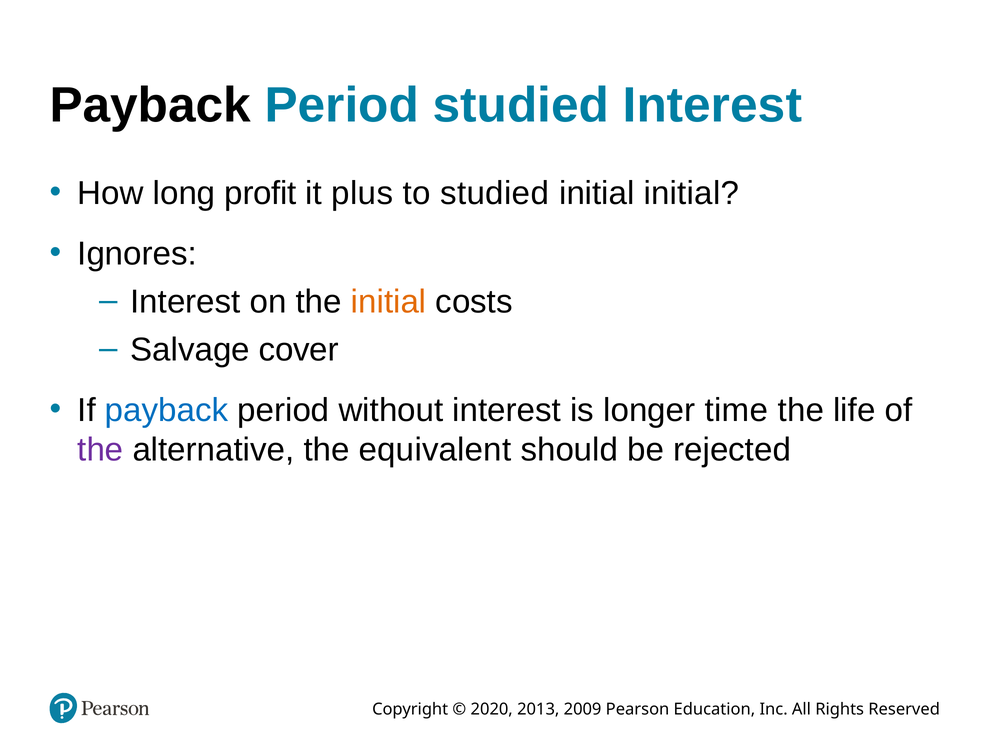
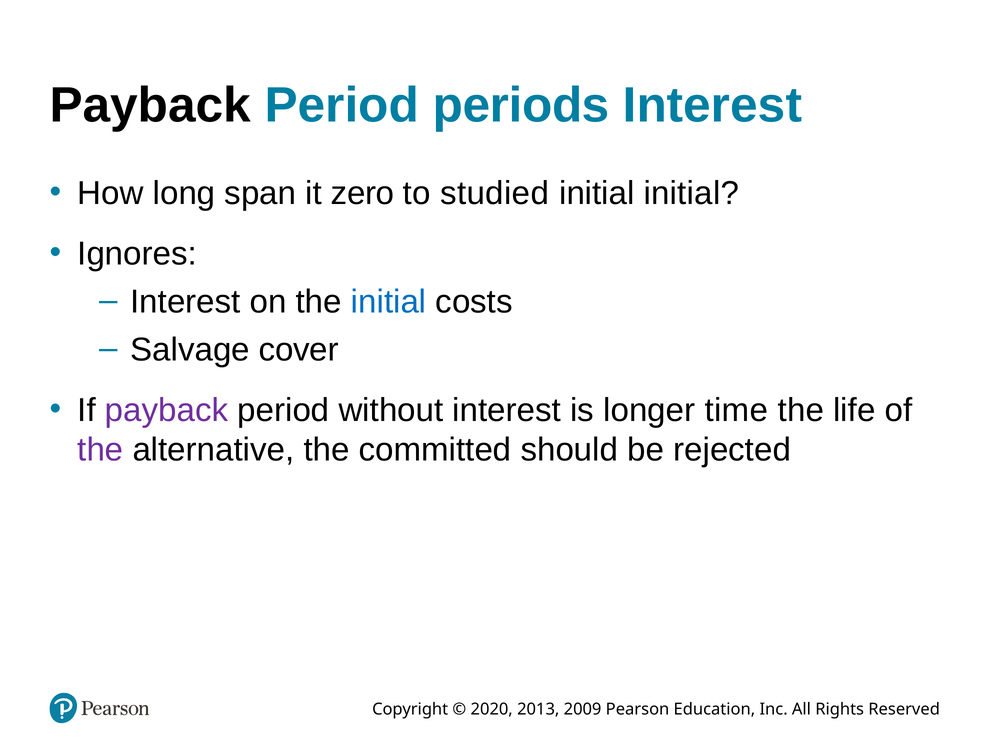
Period studied: studied -> periods
profit: profit -> span
plus: plus -> zero
initial at (389, 302) colour: orange -> blue
payback at (167, 410) colour: blue -> purple
equivalent: equivalent -> committed
